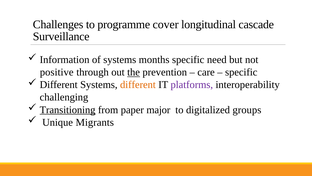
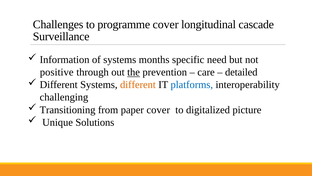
specific at (241, 72): specific -> detailed
platforms colour: purple -> blue
Transitioning underline: present -> none
paper major: major -> cover
groups: groups -> picture
Migrants: Migrants -> Solutions
